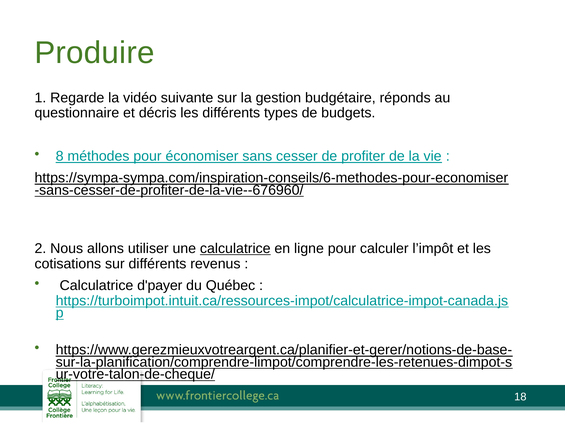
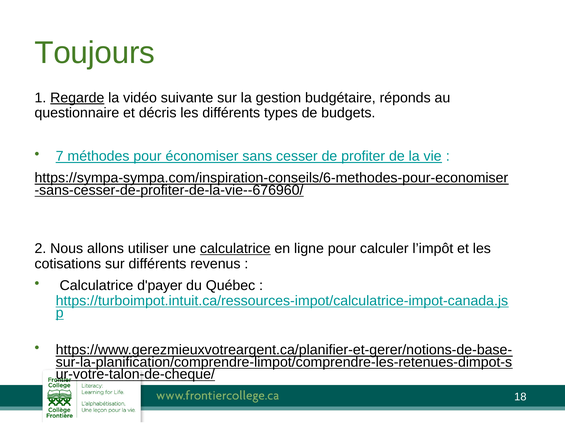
Produire: Produire -> Toujours
Regarde underline: none -> present
8: 8 -> 7
